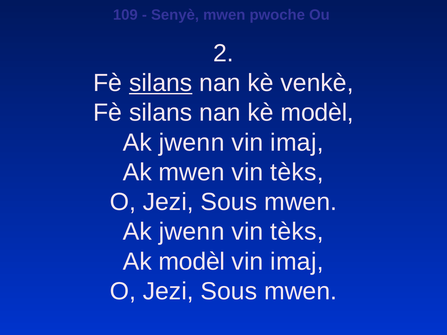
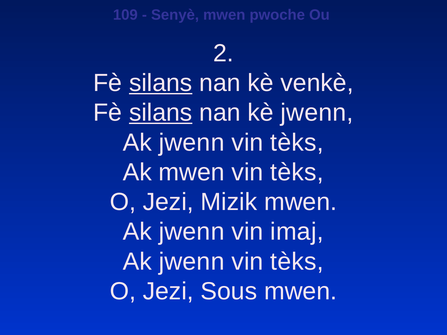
silans at (161, 113) underline: none -> present
kè modèl: modèl -> jwenn
imaj at (297, 143): imaj -> tèks
Sous at (229, 202): Sous -> Mizik
tèks at (297, 232): tèks -> imaj
modèl at (192, 262): modèl -> jwenn
imaj at (297, 262): imaj -> tèks
